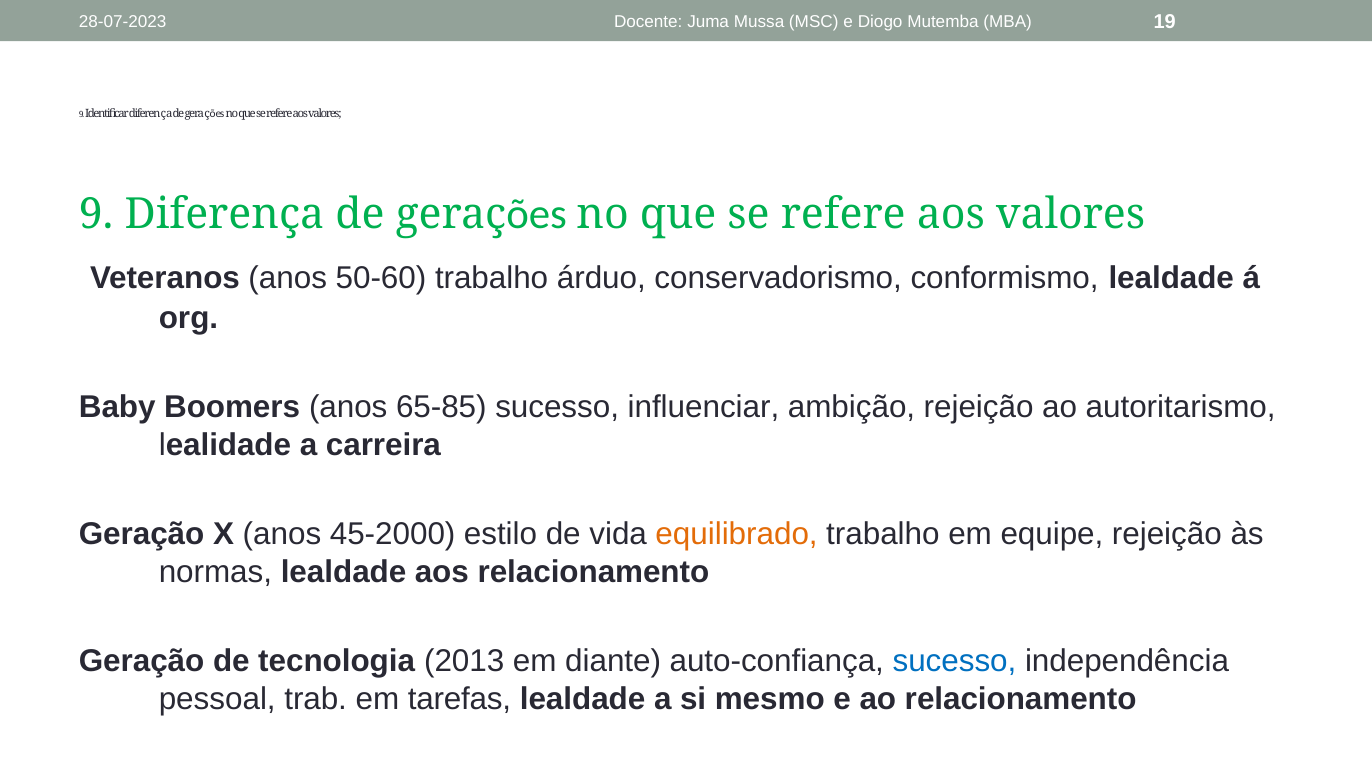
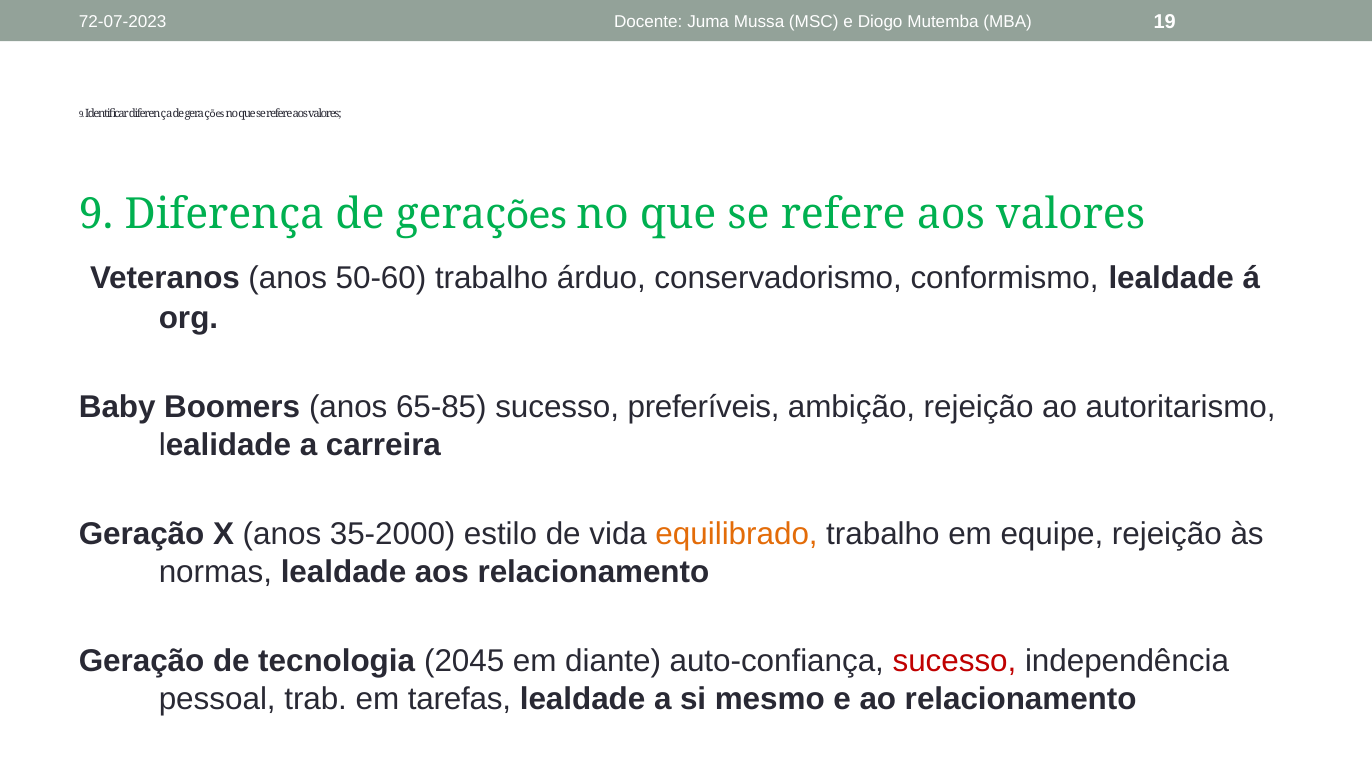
28-07-2023: 28-07-2023 -> 72-07-2023
influenciar: influenciar -> preferíveis
45-2000: 45-2000 -> 35-2000
2013: 2013 -> 2045
sucesso at (954, 661) colour: blue -> red
